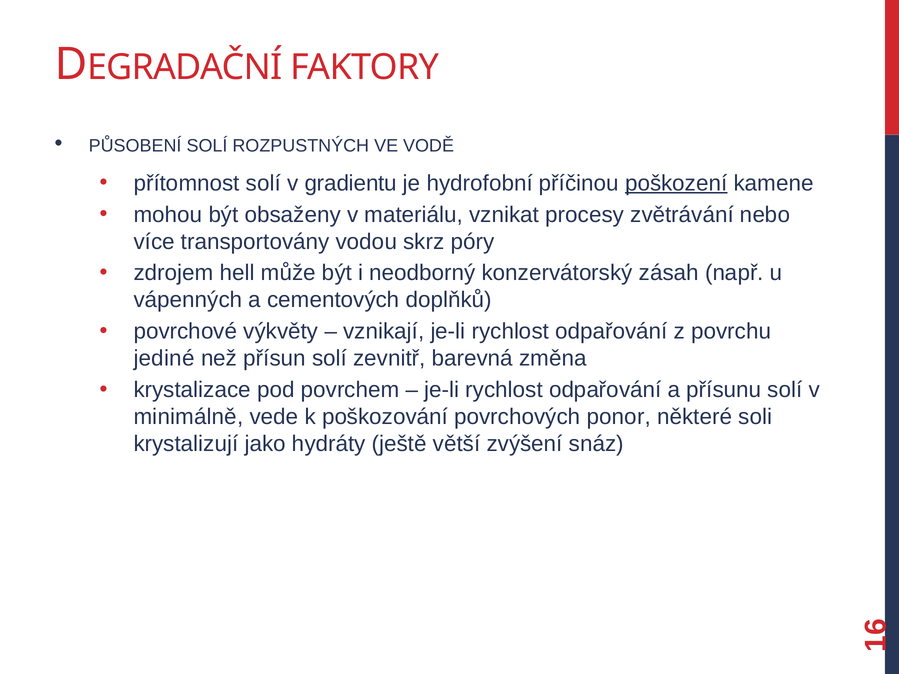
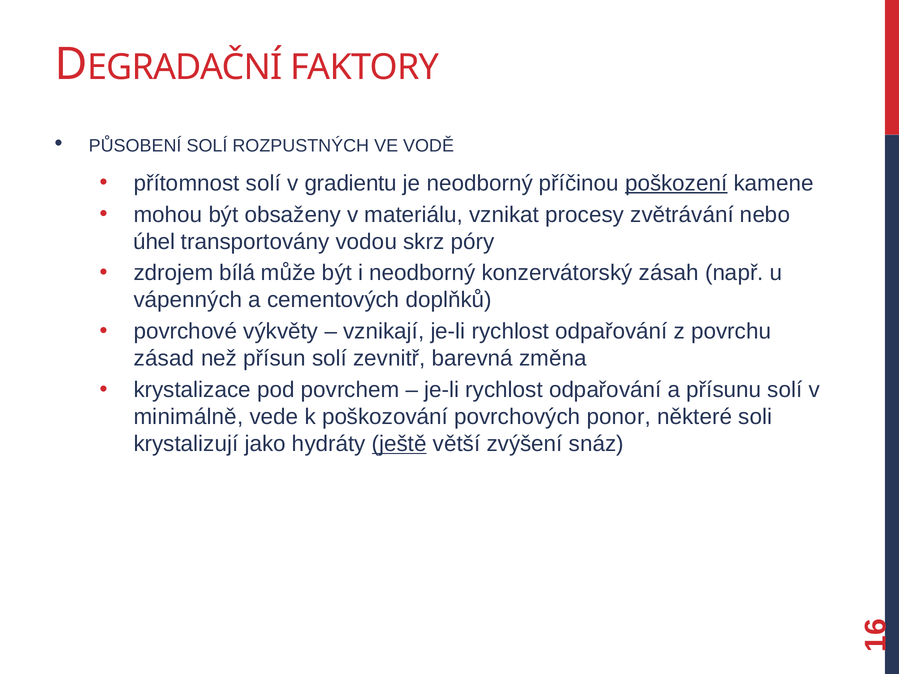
je hydrofobní: hydrofobní -> neodborný
více: více -> úhel
hell: hell -> bílá
jediné: jediné -> zásad
ještě underline: none -> present
